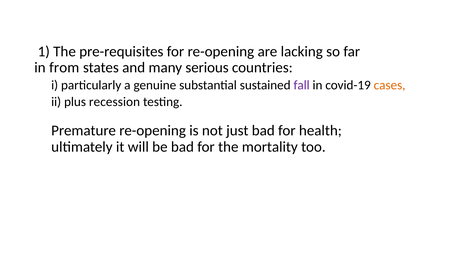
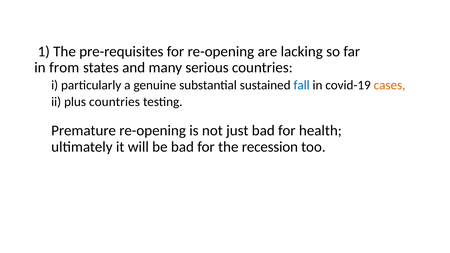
fall colour: purple -> blue
plus recession: recession -> countries
mortality: mortality -> recession
